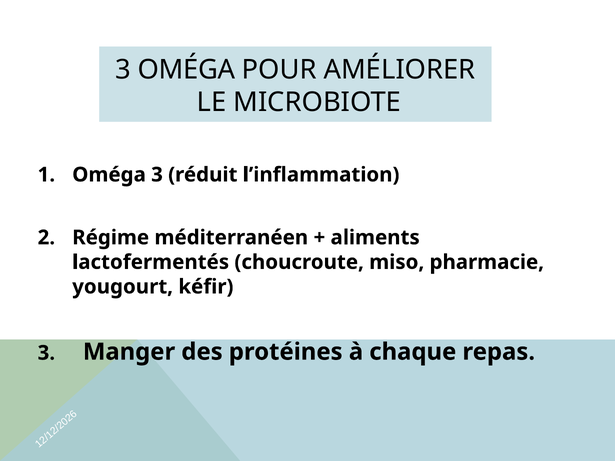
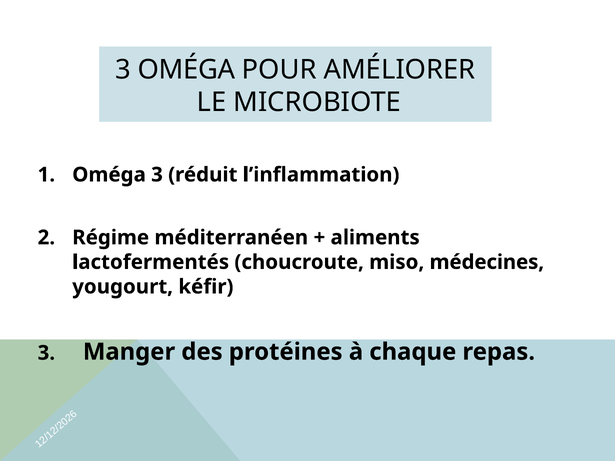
pharmacie: pharmacie -> médecines
